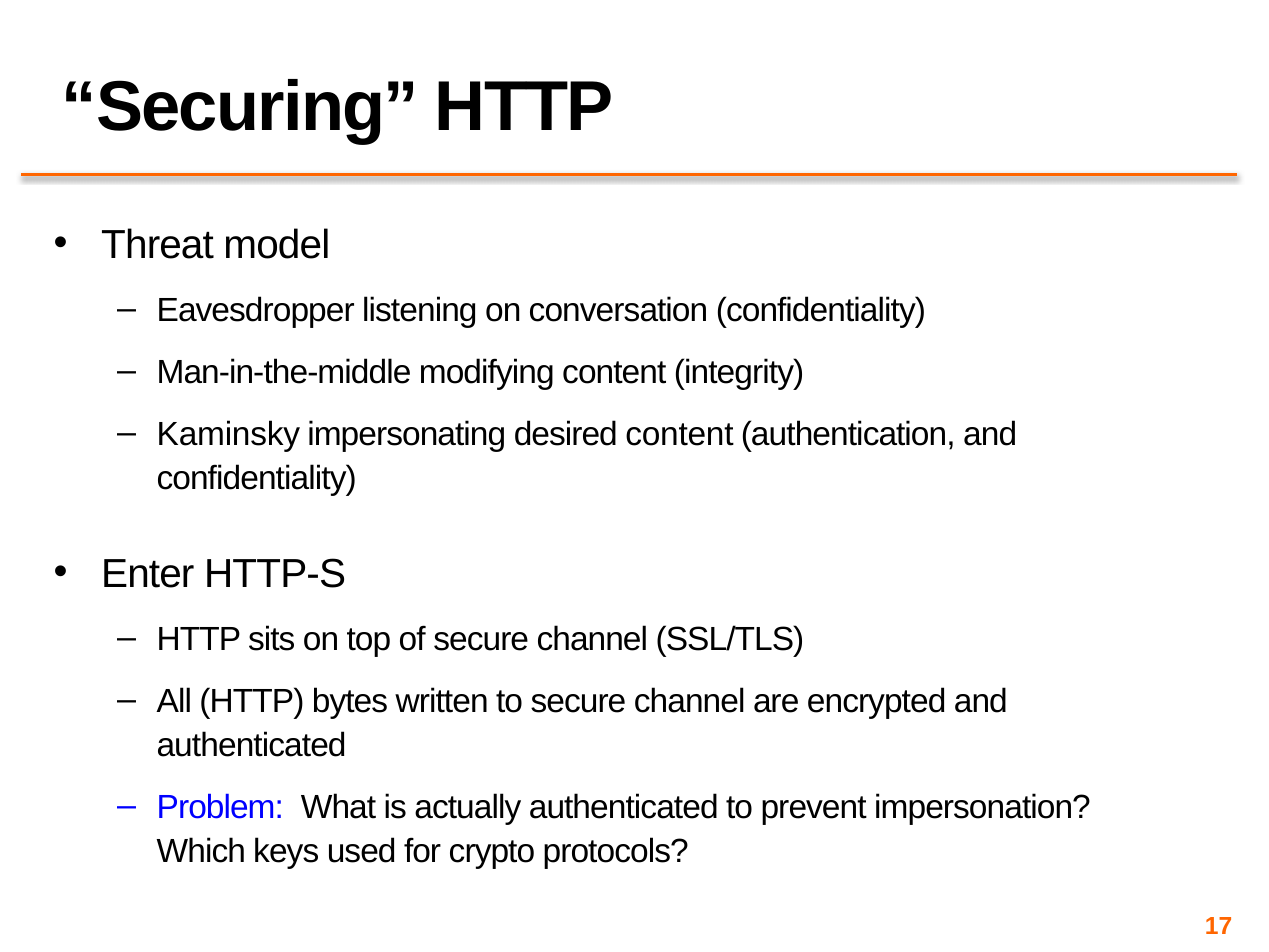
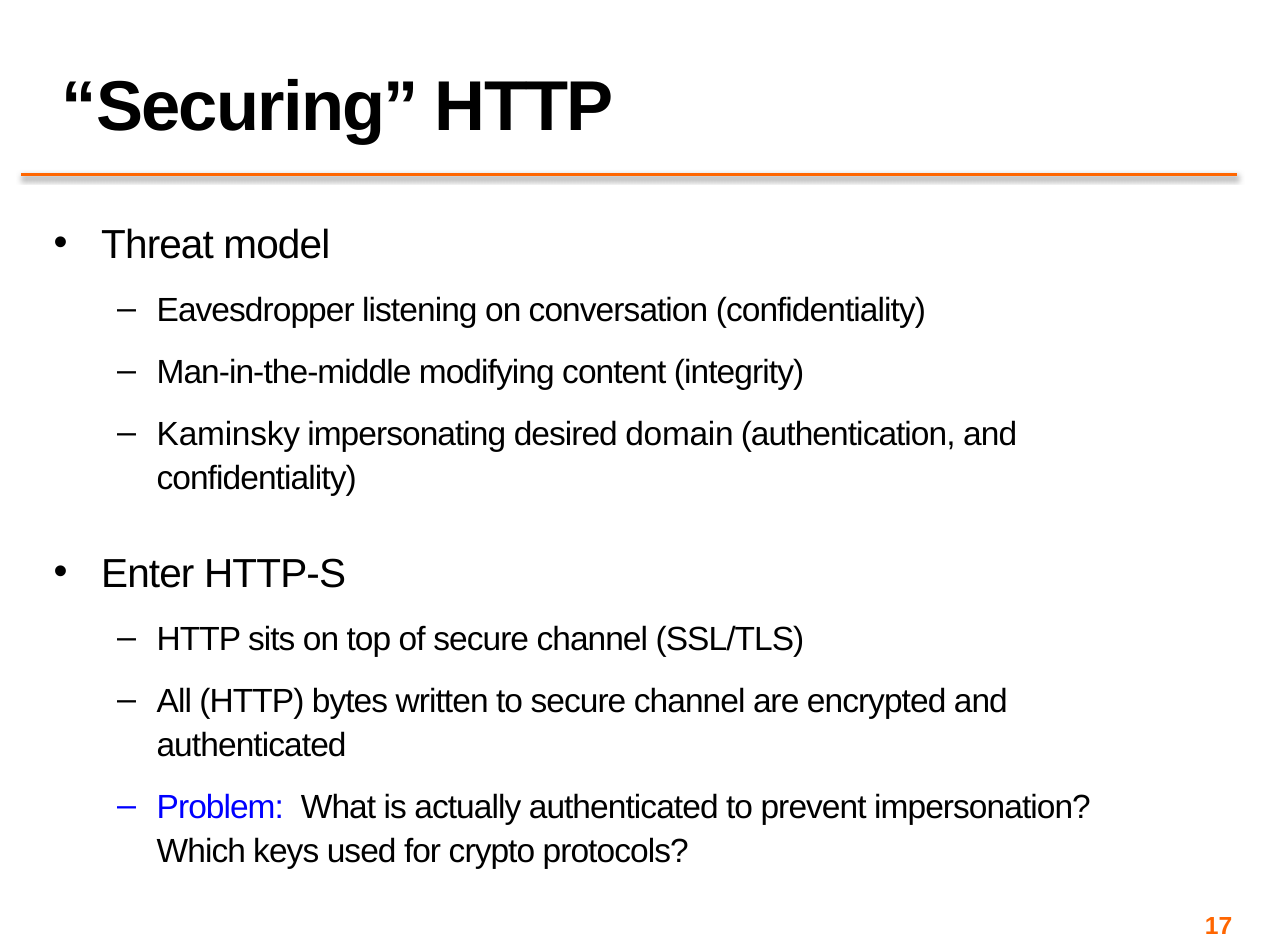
desired content: content -> domain
